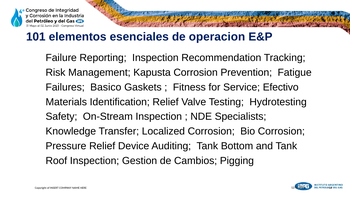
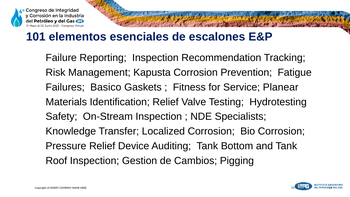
operacion: operacion -> escalones
Efectivo: Efectivo -> Planear
